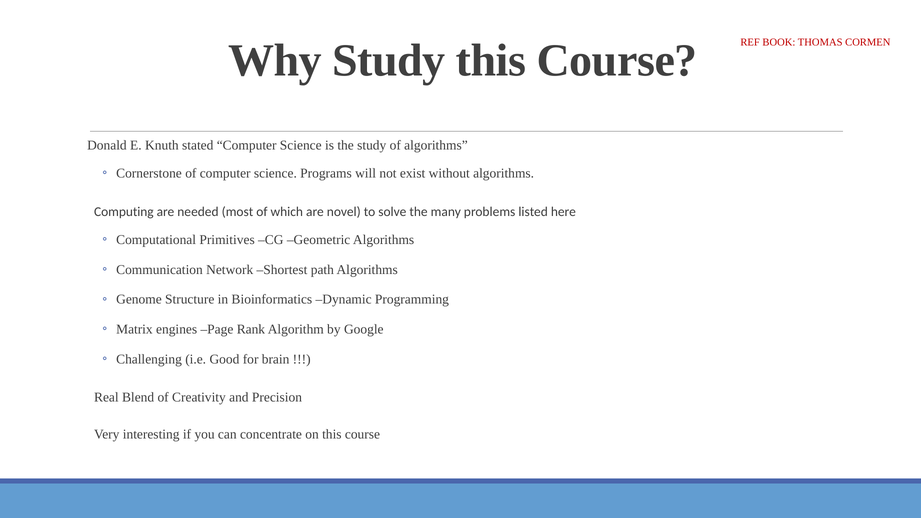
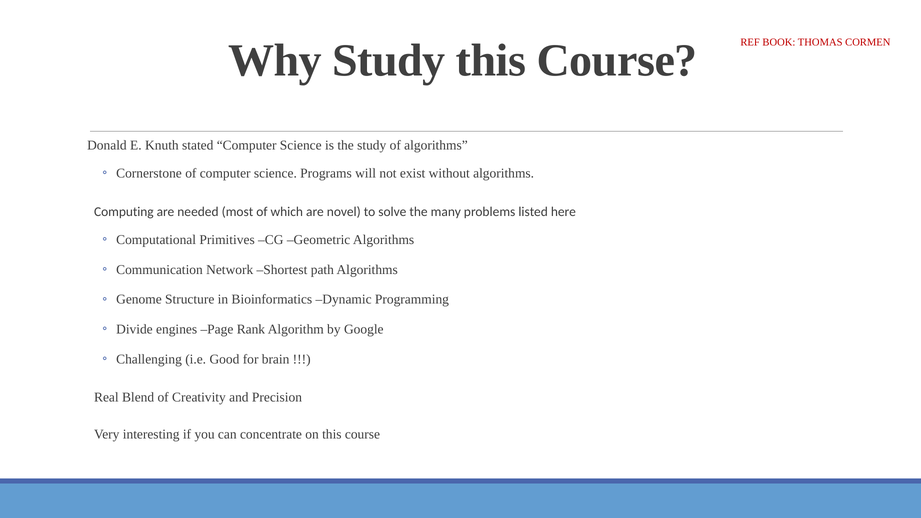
Matrix: Matrix -> Divide
